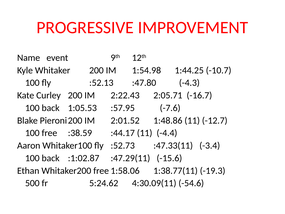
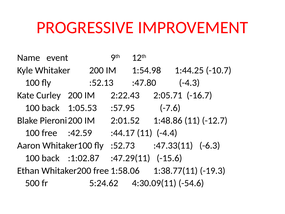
:38.59: :38.59 -> :42.59
-3.4: -3.4 -> -6.3
